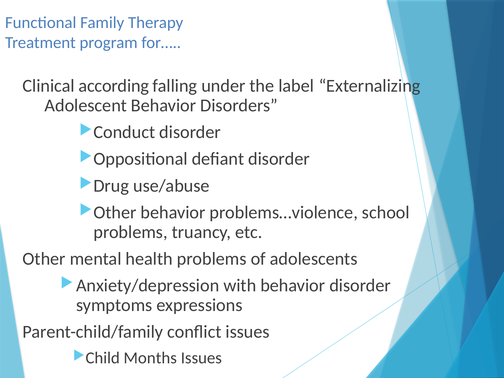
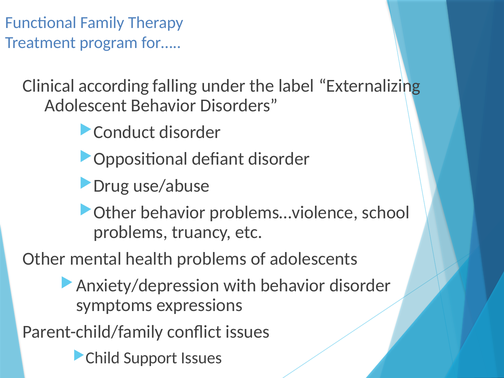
Months: Months -> Support
